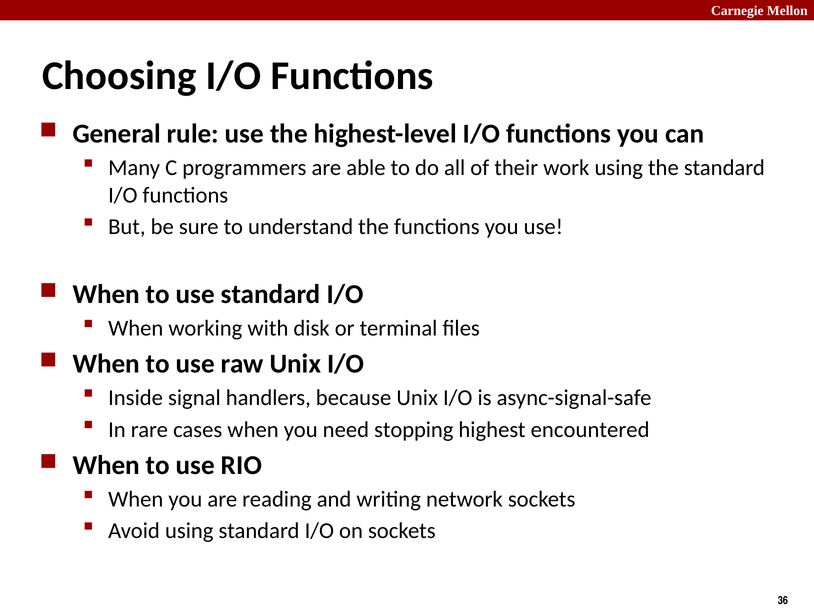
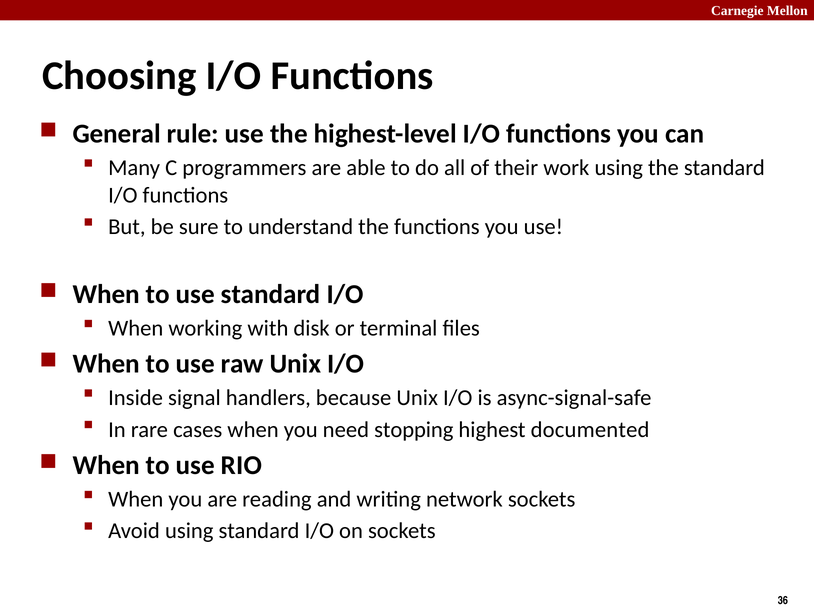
encountered: encountered -> documented
